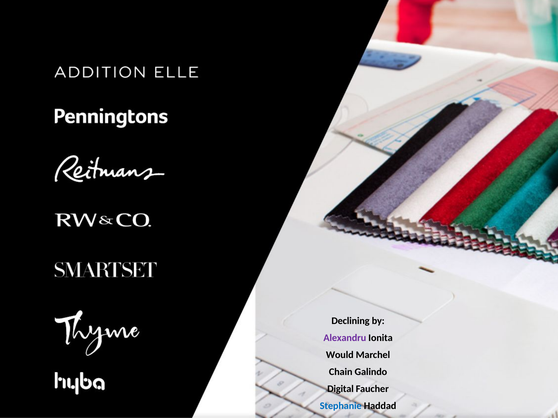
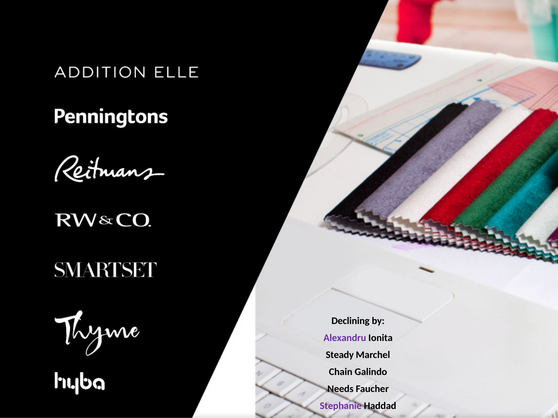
Would: Would -> Steady
Digital: Digital -> Needs
Stephanie colour: blue -> purple
